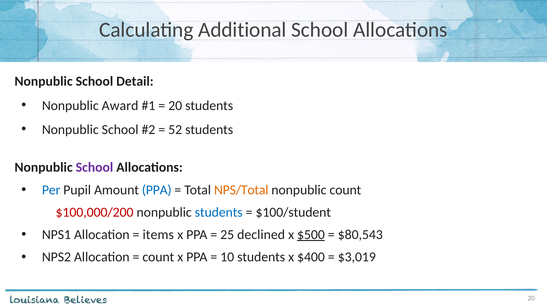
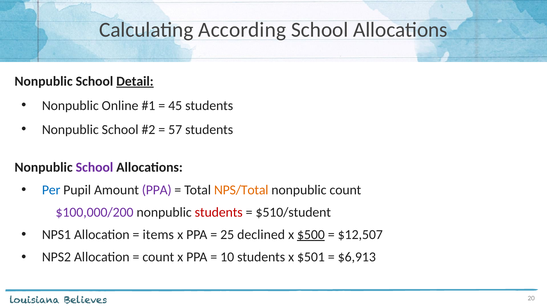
Additional: Additional -> According
Detail underline: none -> present
Award: Award -> Online
20 at (175, 105): 20 -> 45
52: 52 -> 57
PPA at (157, 190) colour: blue -> purple
$100,000/200 colour: red -> purple
students at (219, 212) colour: blue -> red
$100/student: $100/student -> $510/student
$80,543: $80,543 -> $12,507
$400: $400 -> $501
$3,019: $3,019 -> $6,913
